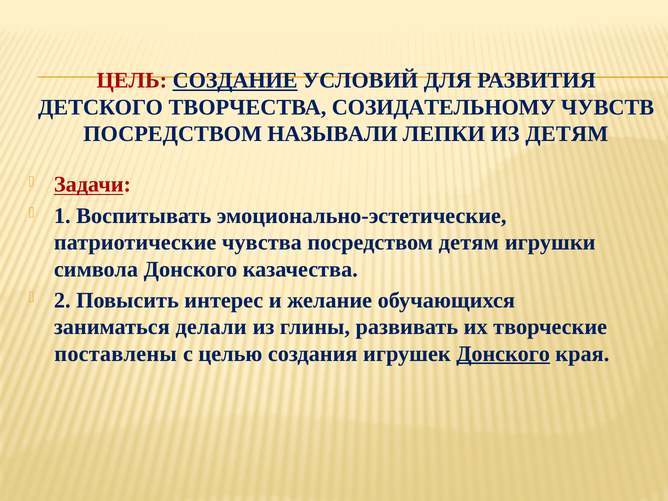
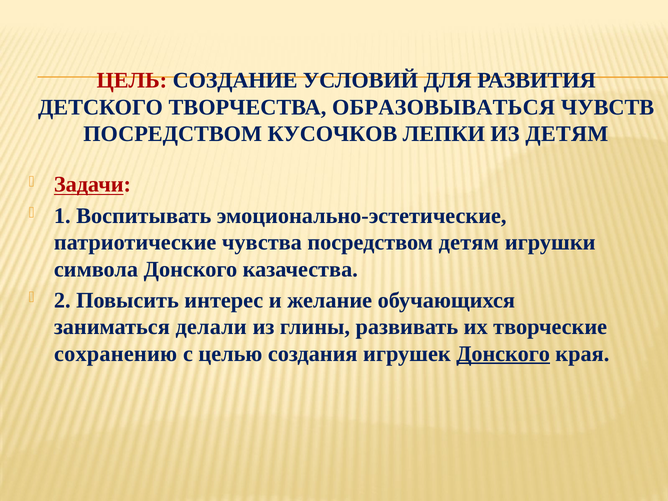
СОЗДАНИЕ underline: present -> none
СОЗИДАТЕЛЬНОМУ: СОЗИДАТЕЛЬНОМУ -> ОБРАЗОВЫВАТЬСЯ
НАЗЫВАЛИ: НАЗЫВАЛИ -> КУСОЧКОВ
поставлены: поставлены -> сохранению
